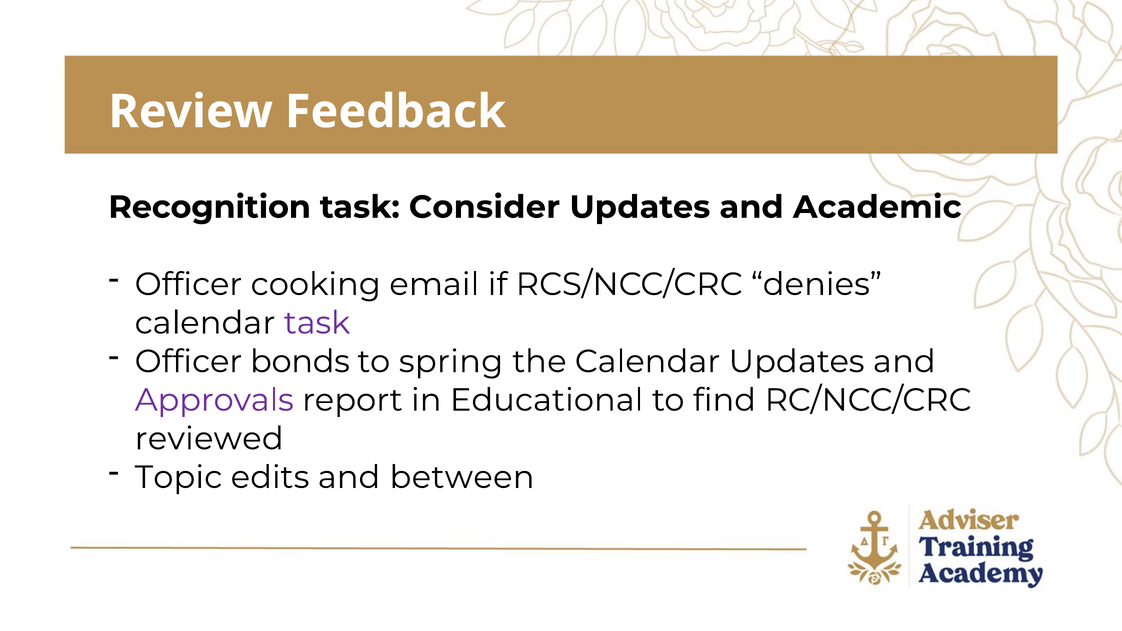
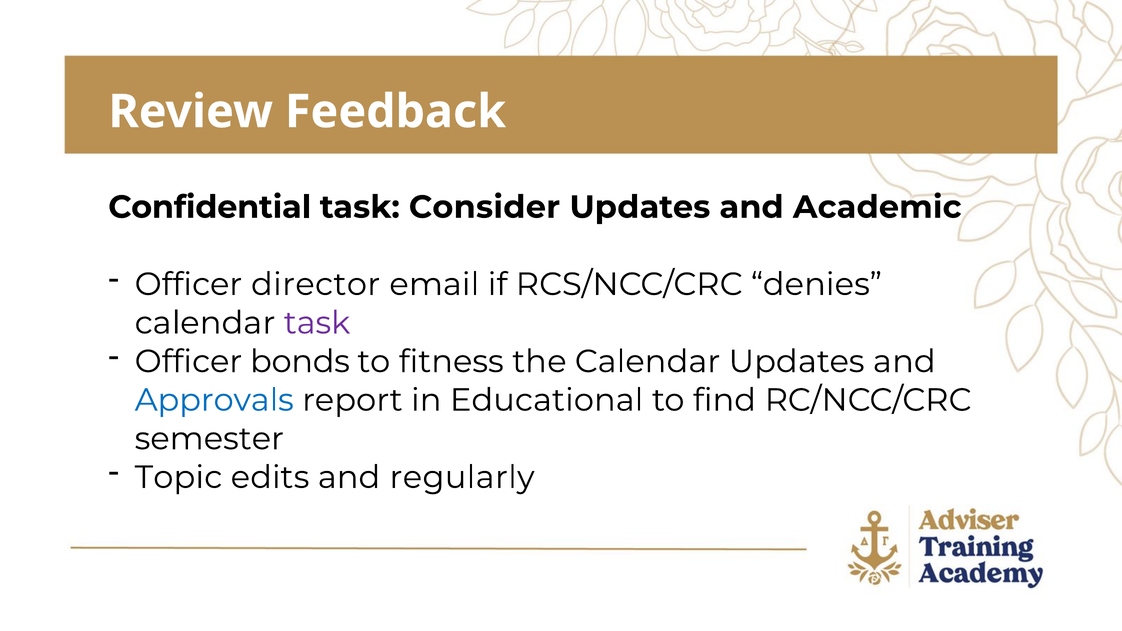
Recognition: Recognition -> Confidential
cooking: cooking -> director
spring: spring -> fitness
Approvals colour: purple -> blue
reviewed: reviewed -> semester
between: between -> regularly
